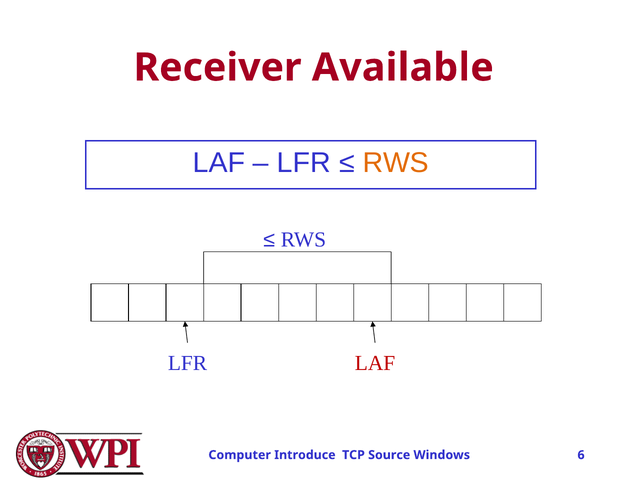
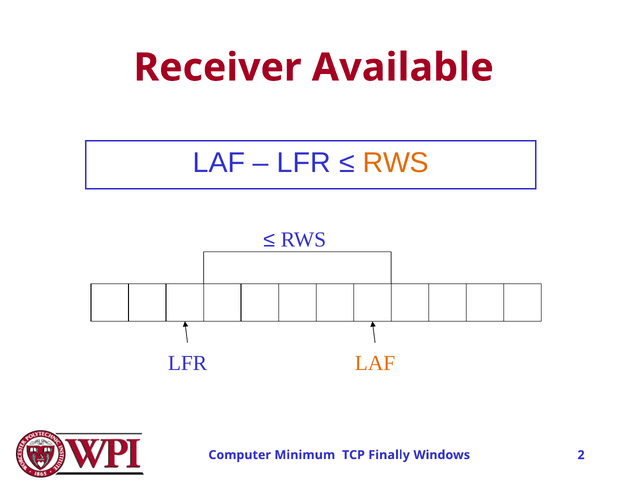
LAF at (375, 363) colour: red -> orange
Introduce: Introduce -> Minimum
Source: Source -> Finally
6: 6 -> 2
